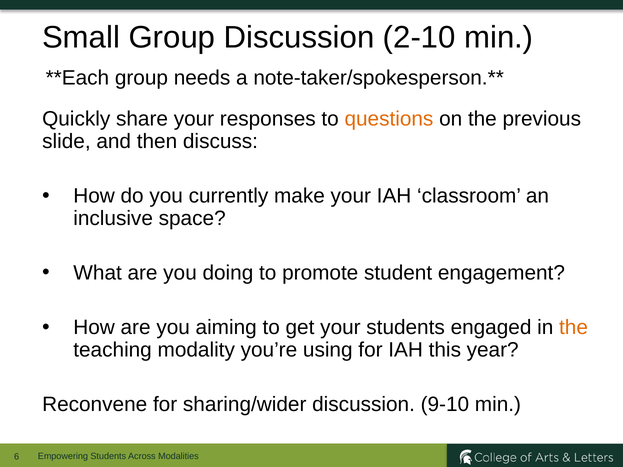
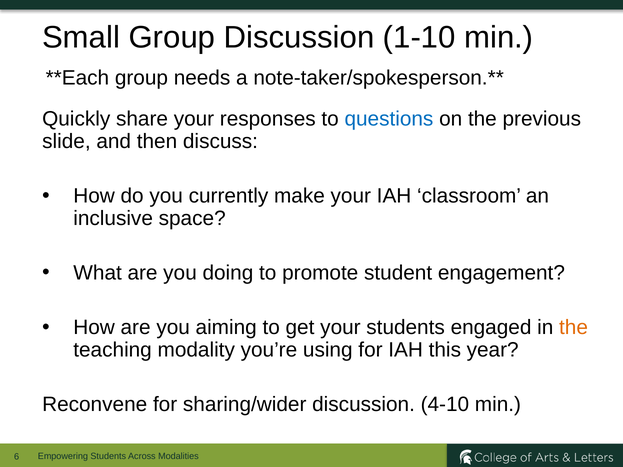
2-10: 2-10 -> 1-10
questions colour: orange -> blue
9-10: 9-10 -> 4-10
